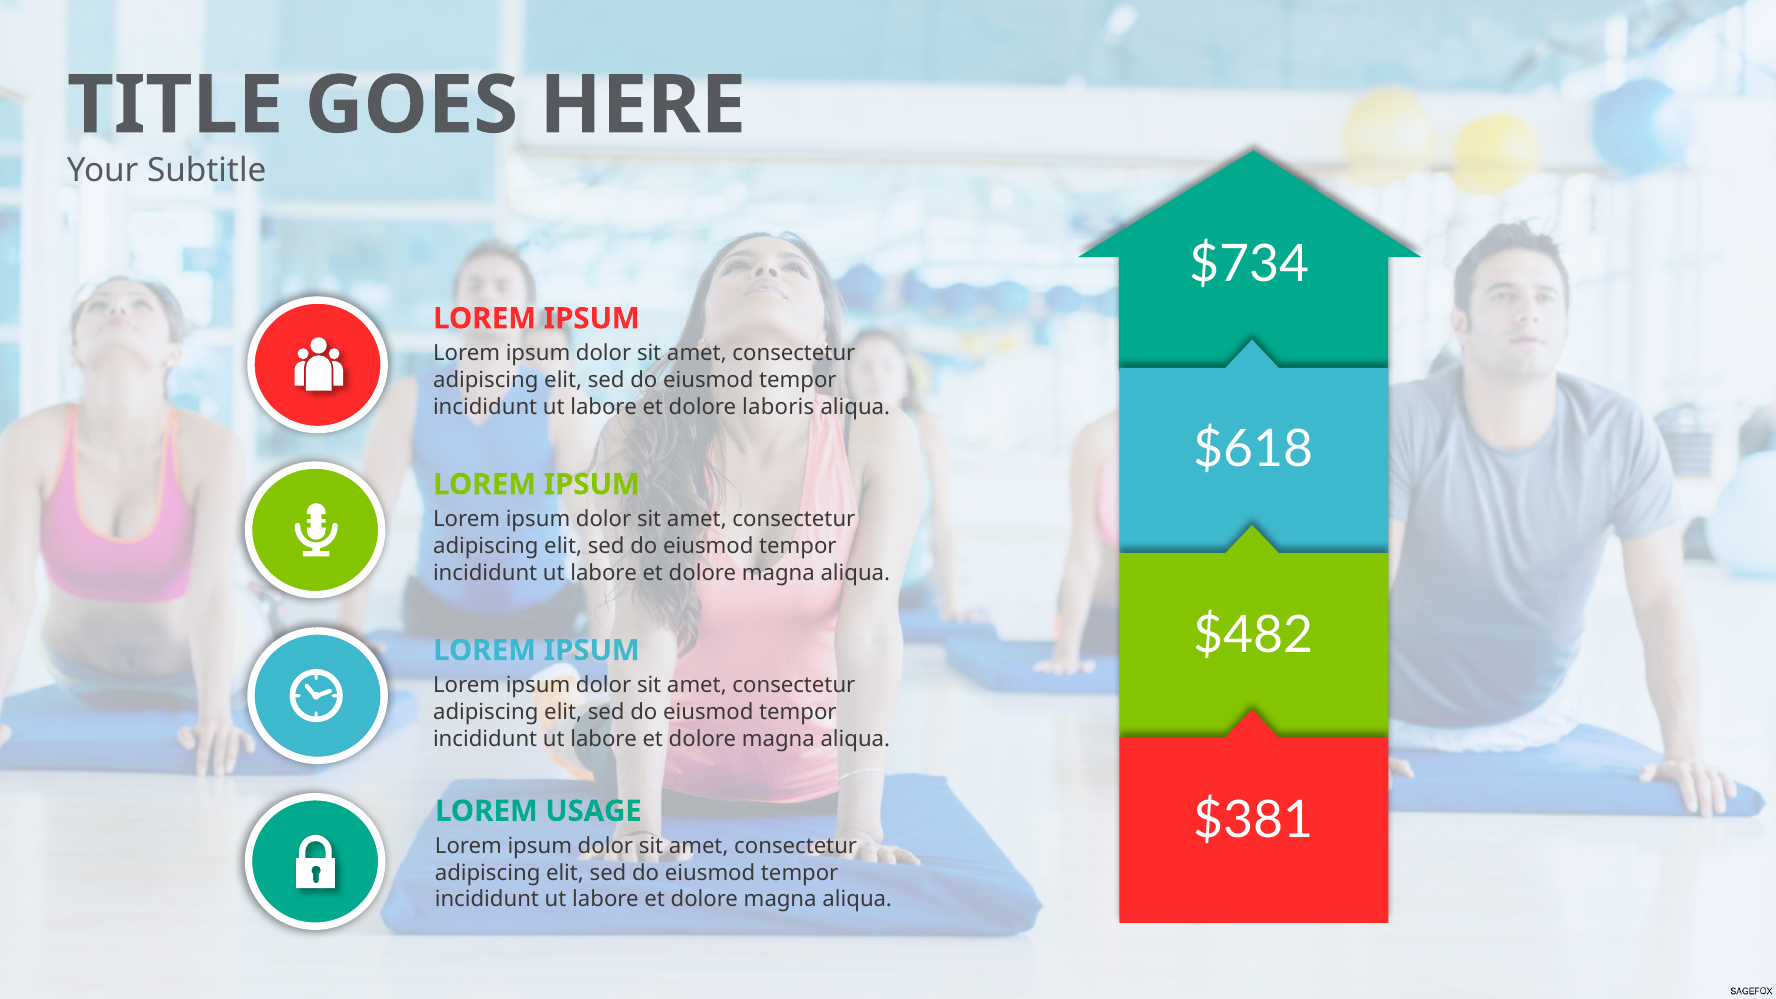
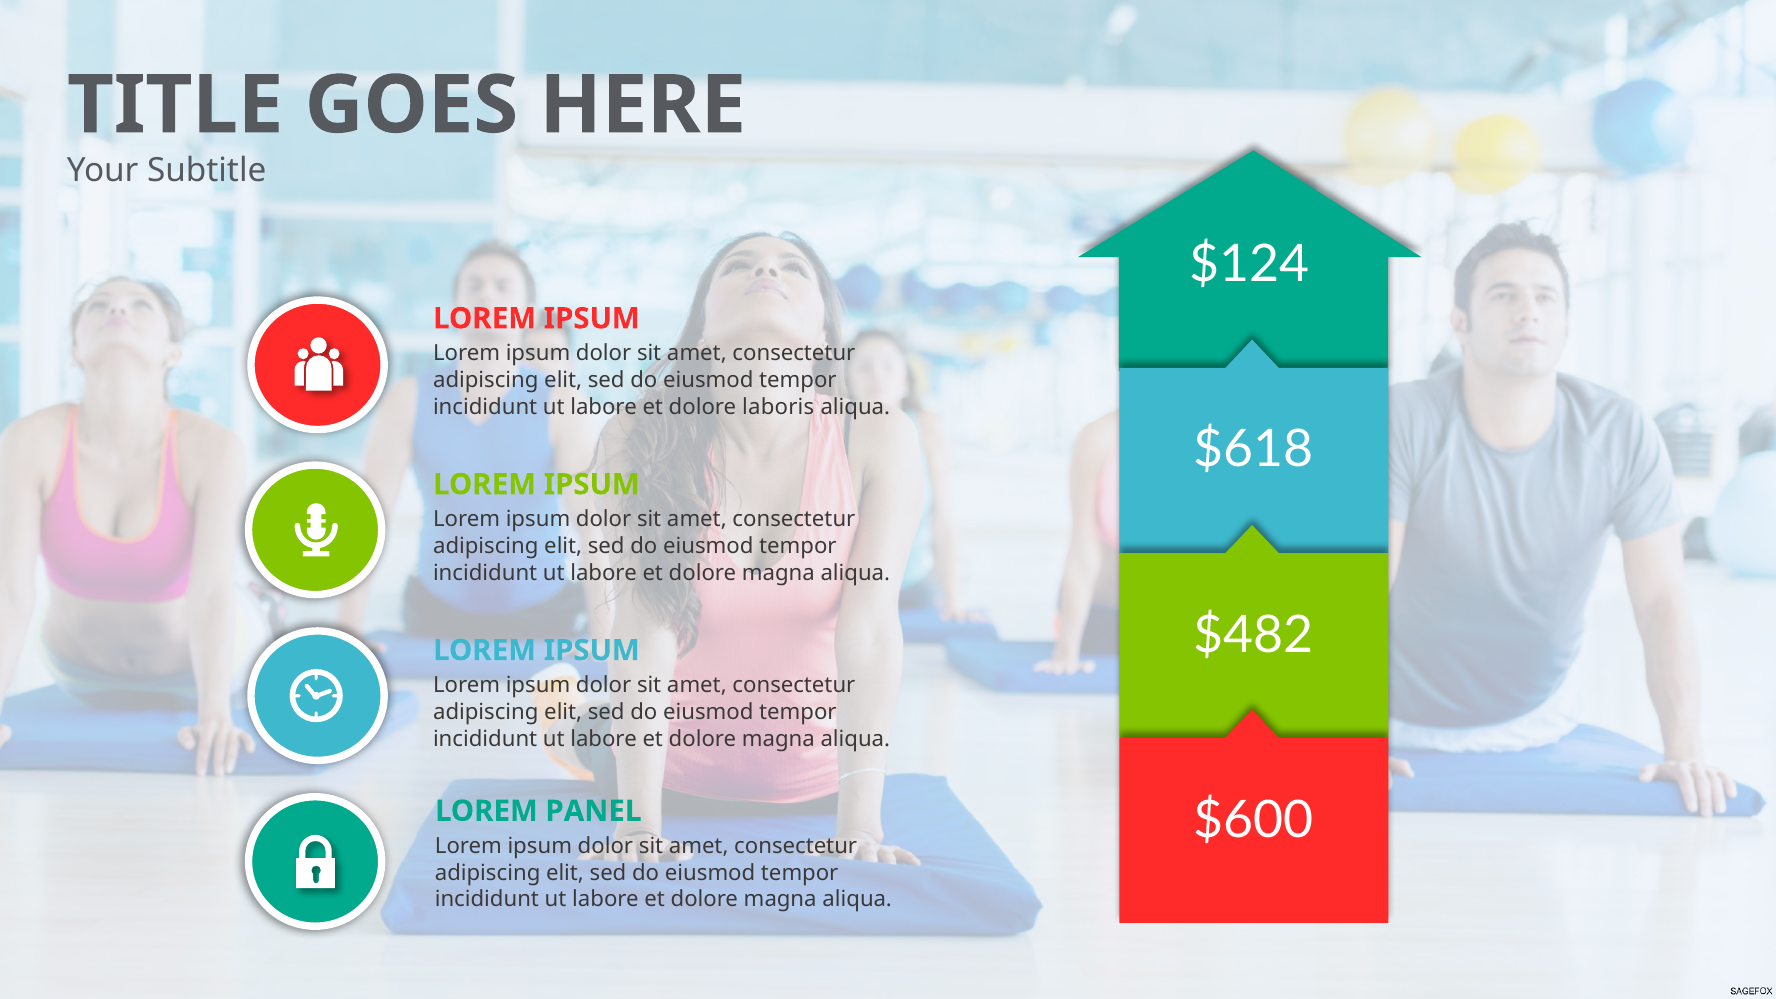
$734: $734 -> $124
$381: $381 -> $600
USAGE: USAGE -> PANEL
